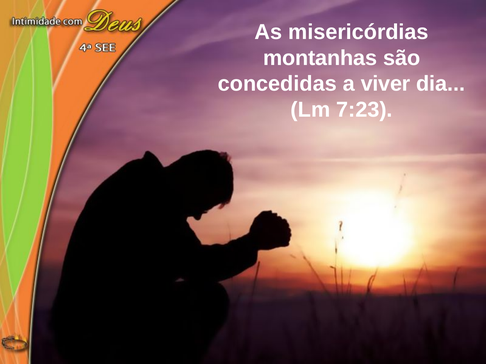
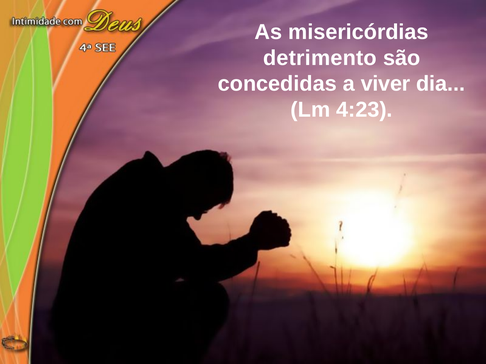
montanhas: montanhas -> detrimento
7:23: 7:23 -> 4:23
